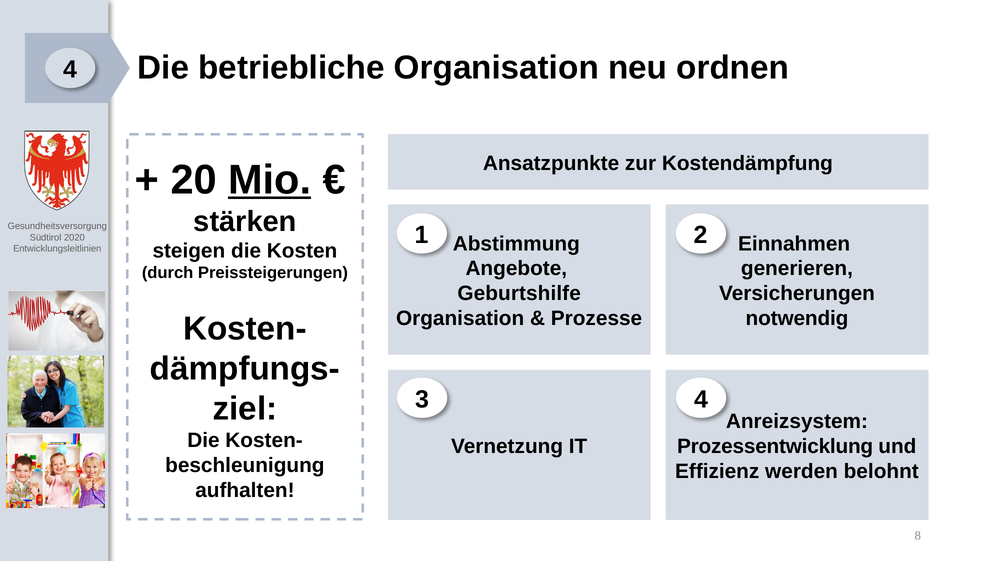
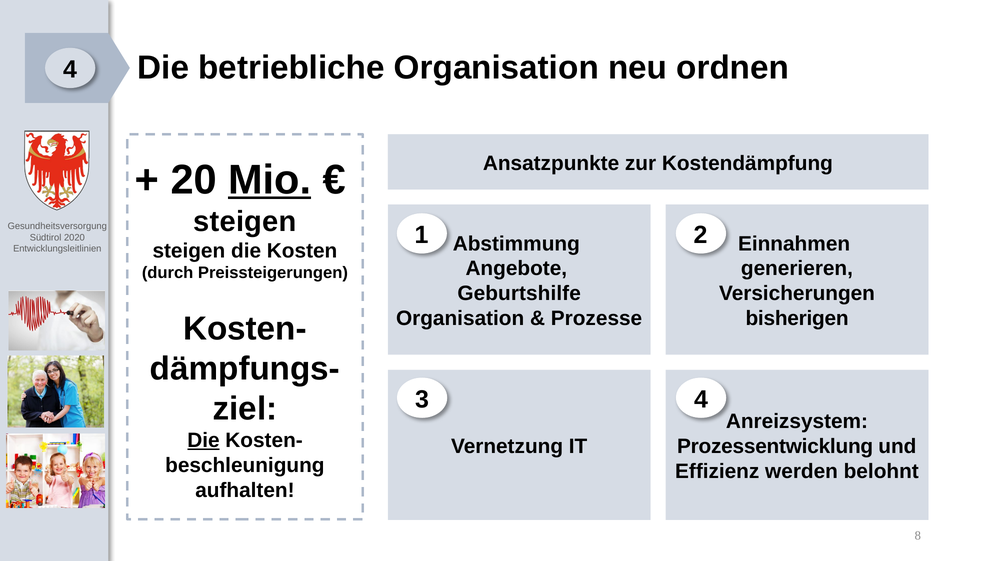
stärken at (245, 221): stärken -> steigen
notwendig: notwendig -> bisherigen
Die at (203, 440) underline: none -> present
